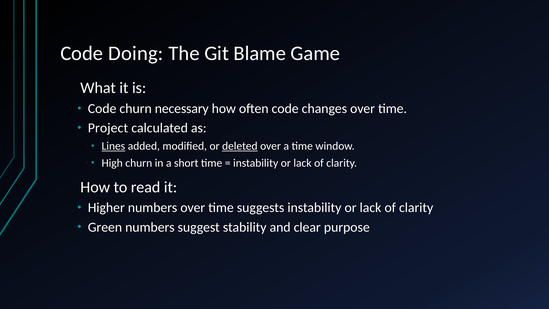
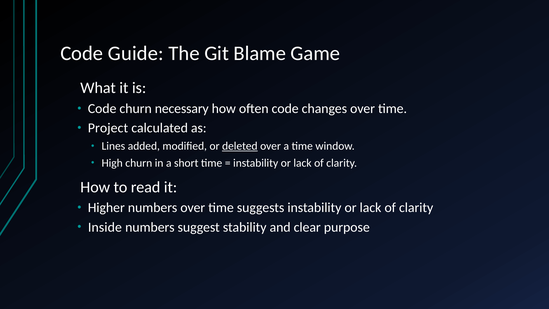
Doing: Doing -> Guide
Lines underline: present -> none
Green: Green -> Inside
